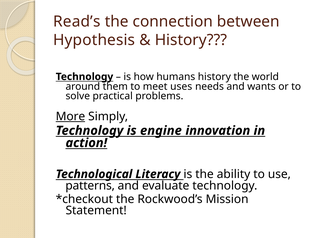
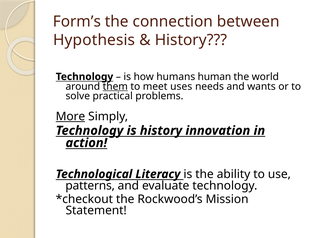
Read’s: Read’s -> Form’s
humans history: history -> human
them underline: none -> present
is engine: engine -> history
